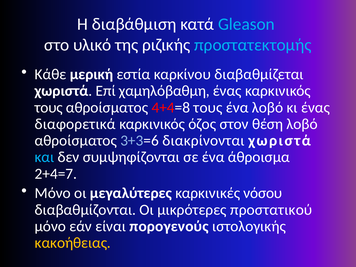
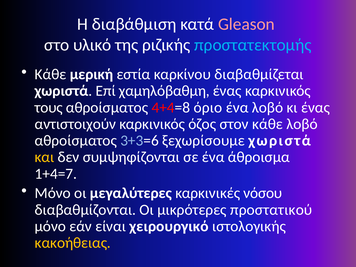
Gleason colour: light blue -> pink
4+4=8 τους: τους -> όριο
διαφορετικά: διαφορετικά -> αντιστοιχούν
στον θέση: θέση -> κάθε
διακρίνονται: διακρίνονται -> ξεχωρίσουμε
και colour: light blue -> yellow
2+4=7: 2+4=7 -> 1+4=7
πορογενούς: πορογενούς -> χειρουργικό
